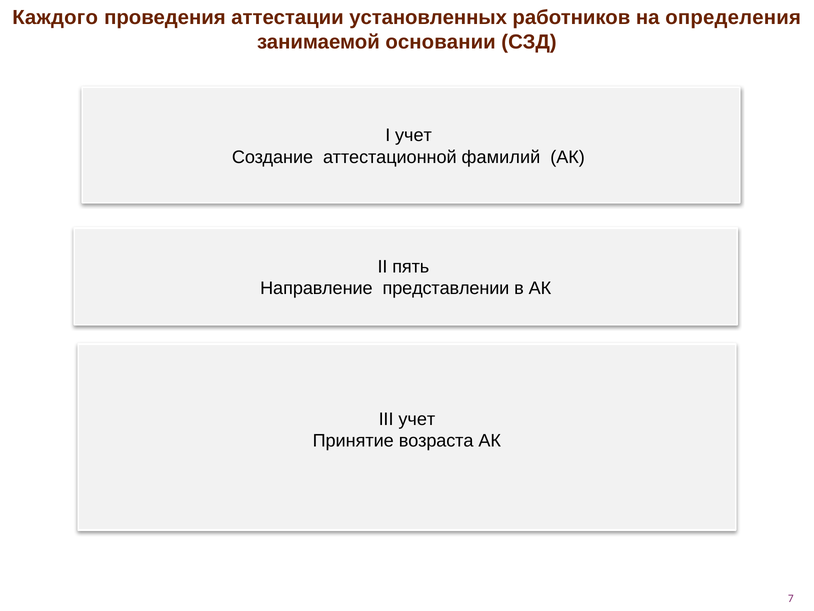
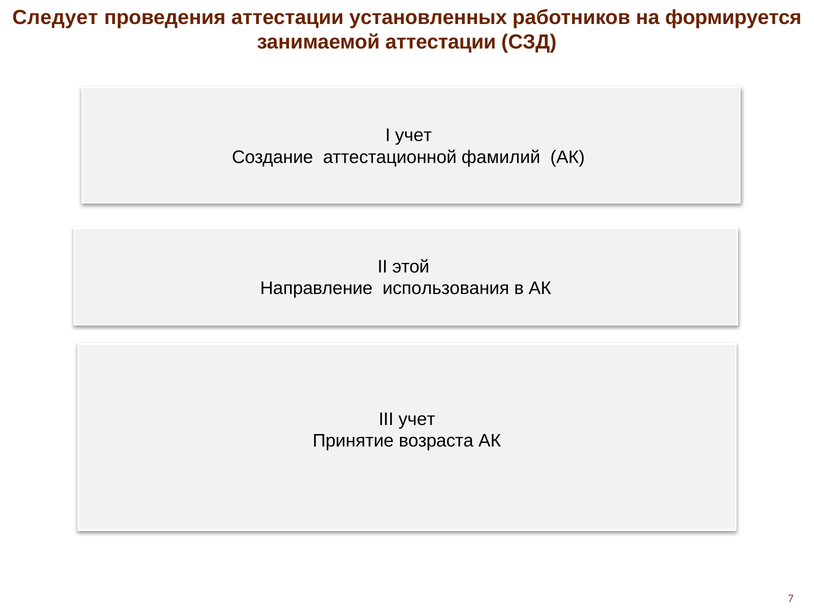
Каждого: Каждого -> Следует
определения: определения -> формируется
занимаемой основании: основании -> аттестации
пять: пять -> этой
представлении: представлении -> использования
